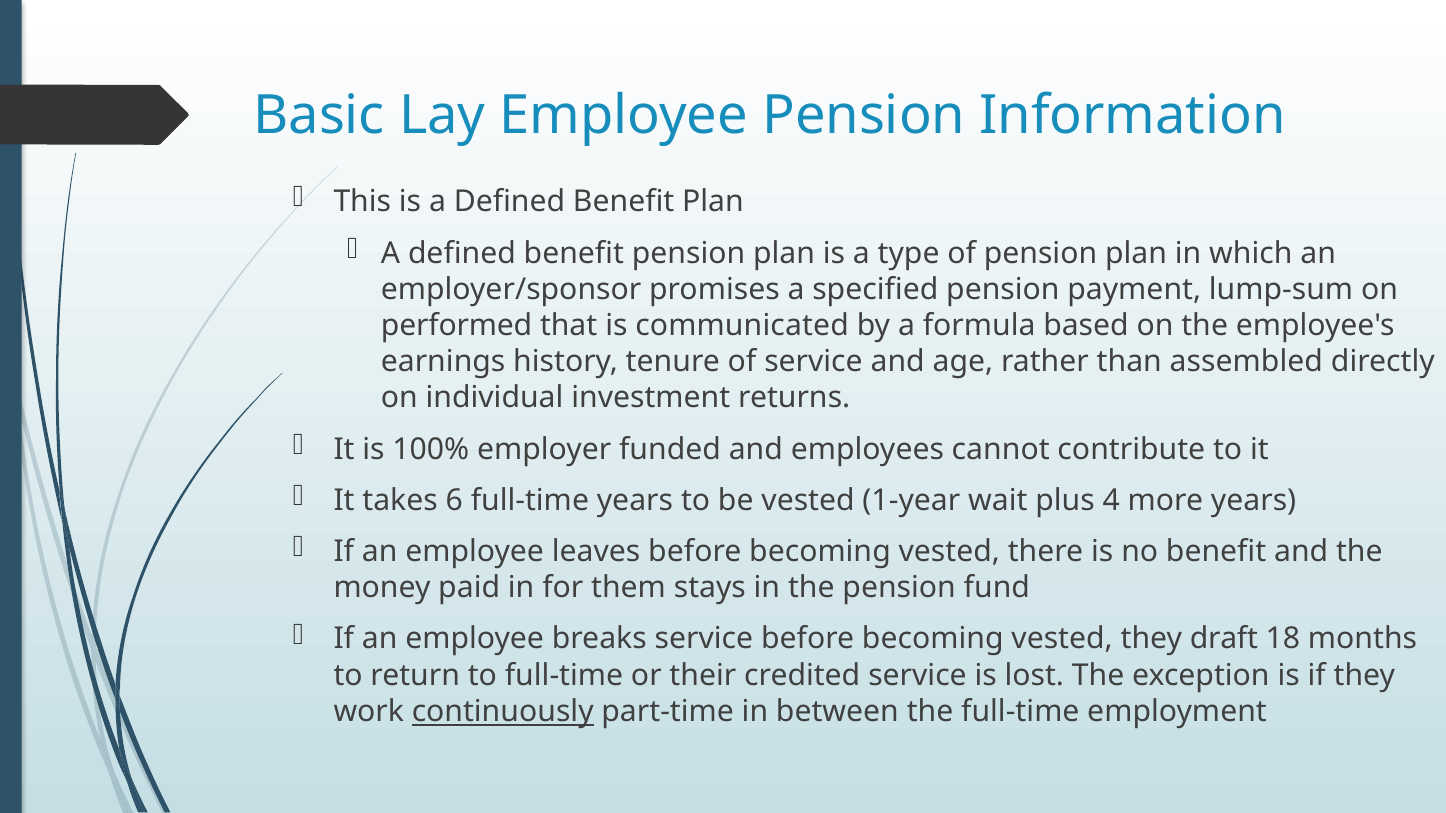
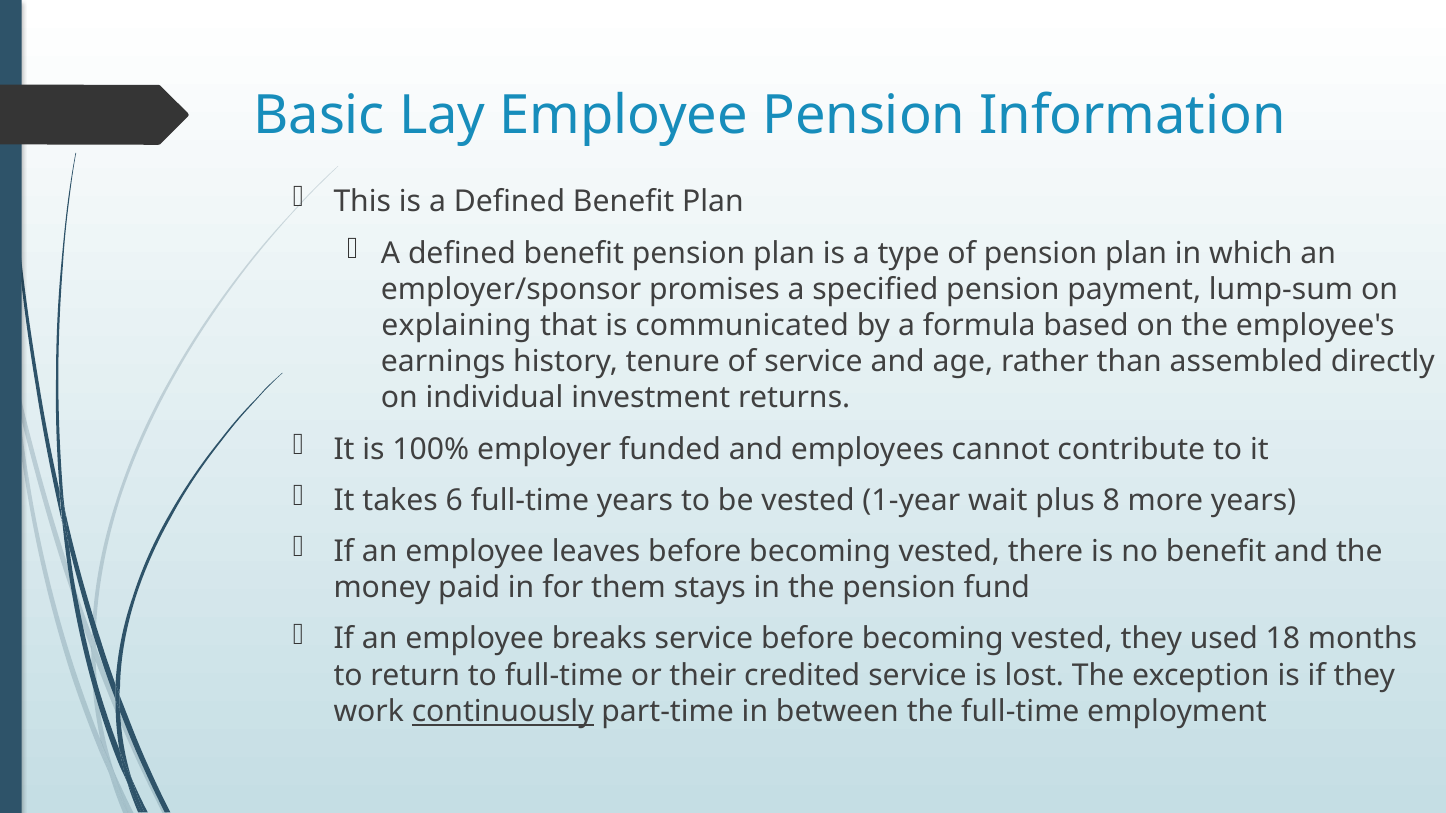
performed: performed -> explaining
4: 4 -> 8
draft: draft -> used
